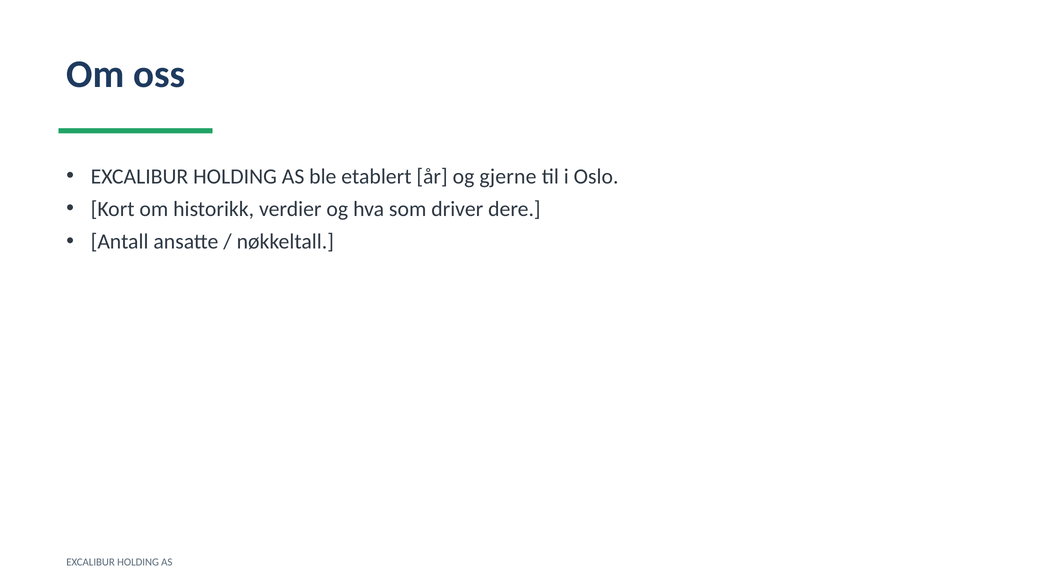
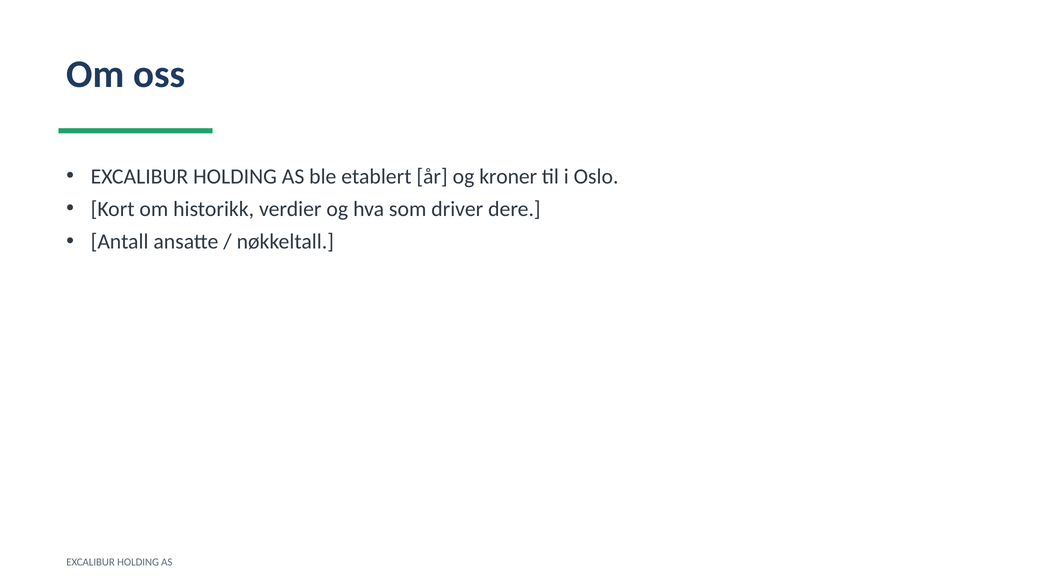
gjerne: gjerne -> kroner
